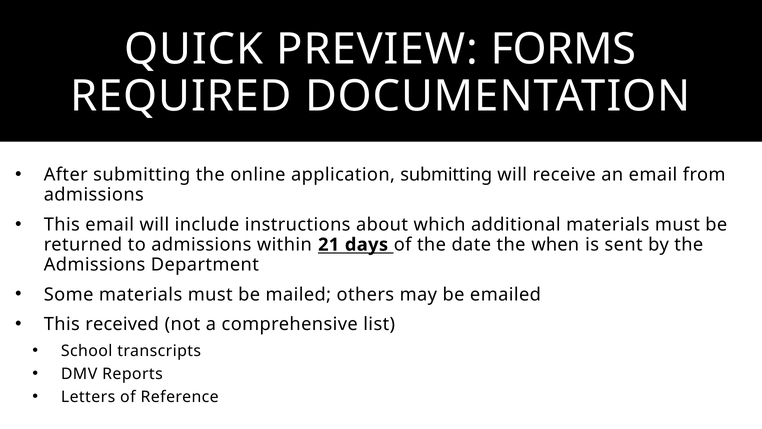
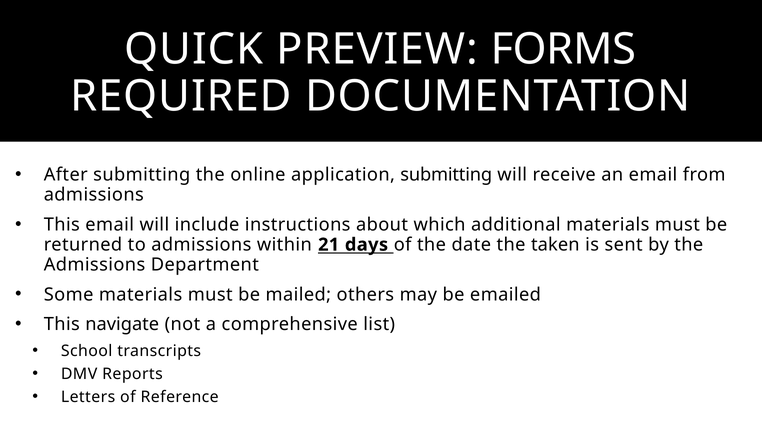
when: when -> taken
received: received -> navigate
